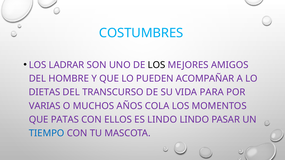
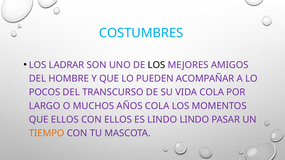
DIETAS: DIETAS -> POCOS
VIDA PARA: PARA -> COLA
VARIAS: VARIAS -> LARGO
QUE PATAS: PATAS -> ELLOS
TIEMPO colour: blue -> orange
